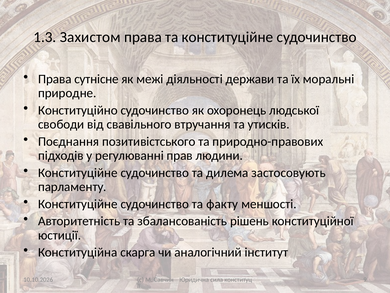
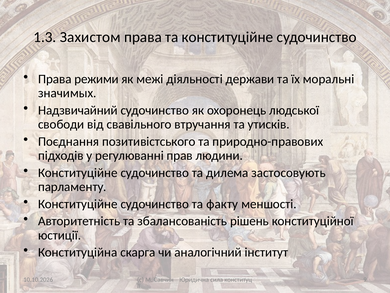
сутнісне: сутнісне -> режими
природне: природне -> значимых
Конституційно: Конституційно -> Надзвичайний
